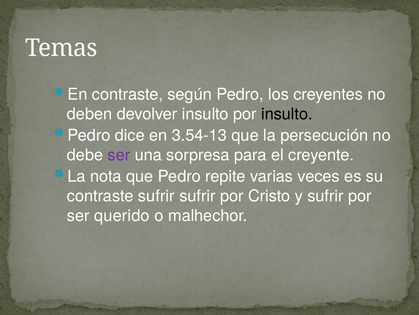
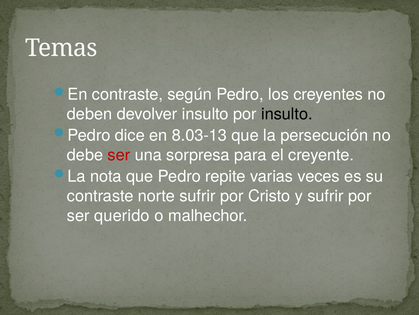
3.54-13: 3.54-13 -> 8.03-13
ser at (119, 155) colour: purple -> red
contraste sufrir: sufrir -> norte
